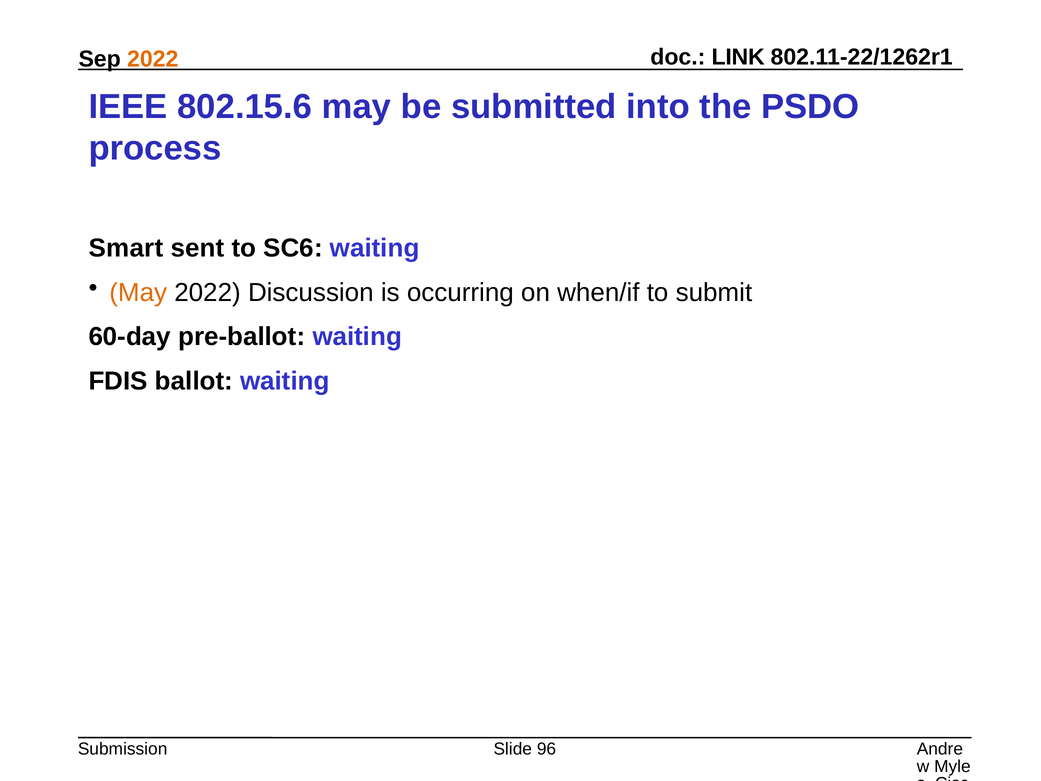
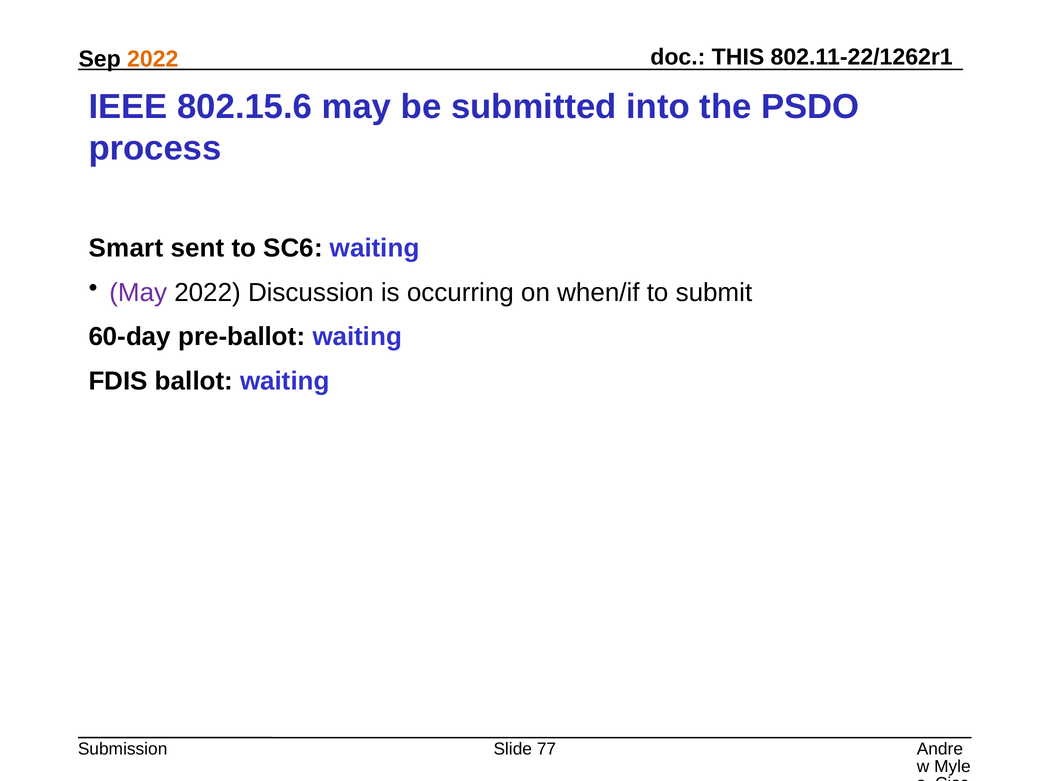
LINK: LINK -> THIS
May at (138, 292) colour: orange -> purple
96: 96 -> 77
